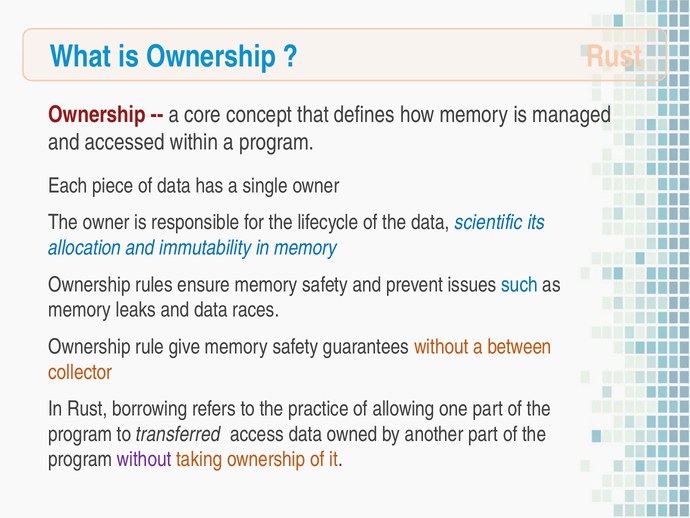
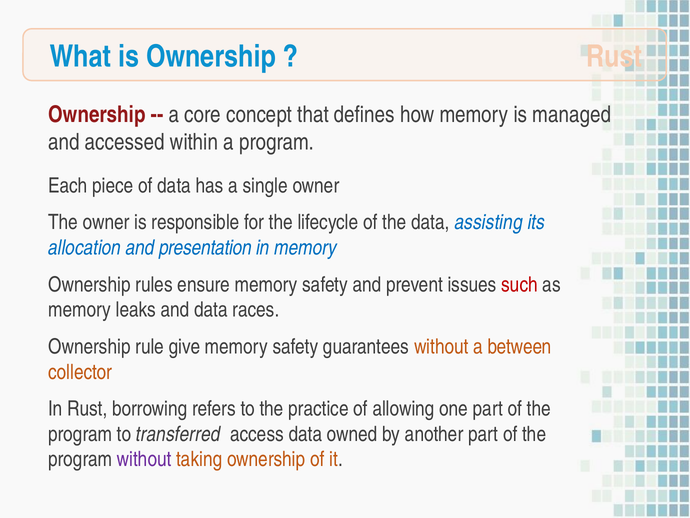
scientific: scientific -> assisting
immutability: immutability -> presentation
such colour: blue -> red
